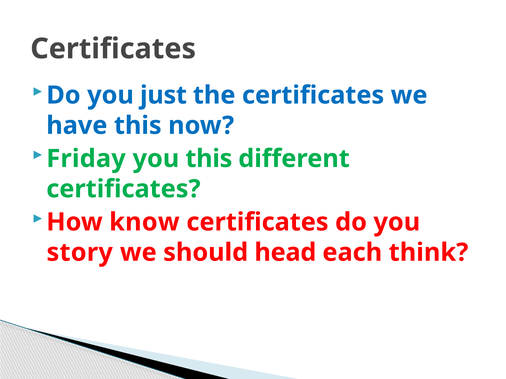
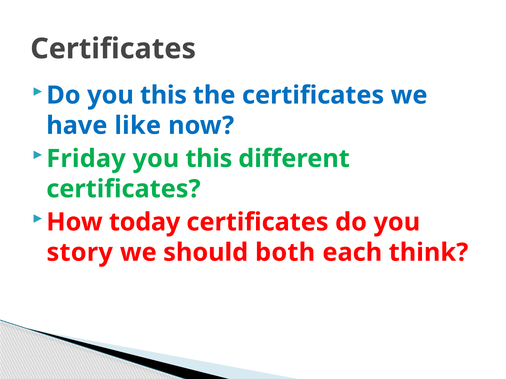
Do you just: just -> this
have this: this -> like
know: know -> today
head: head -> both
